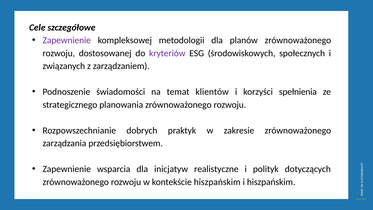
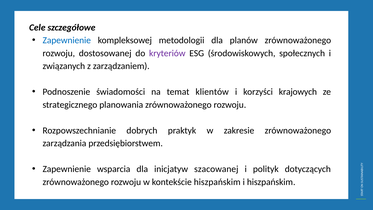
Zapewnienie at (67, 40) colour: purple -> blue
spełnienia: spełnienia -> krajowych
realistyczne: realistyczne -> szacowanej
